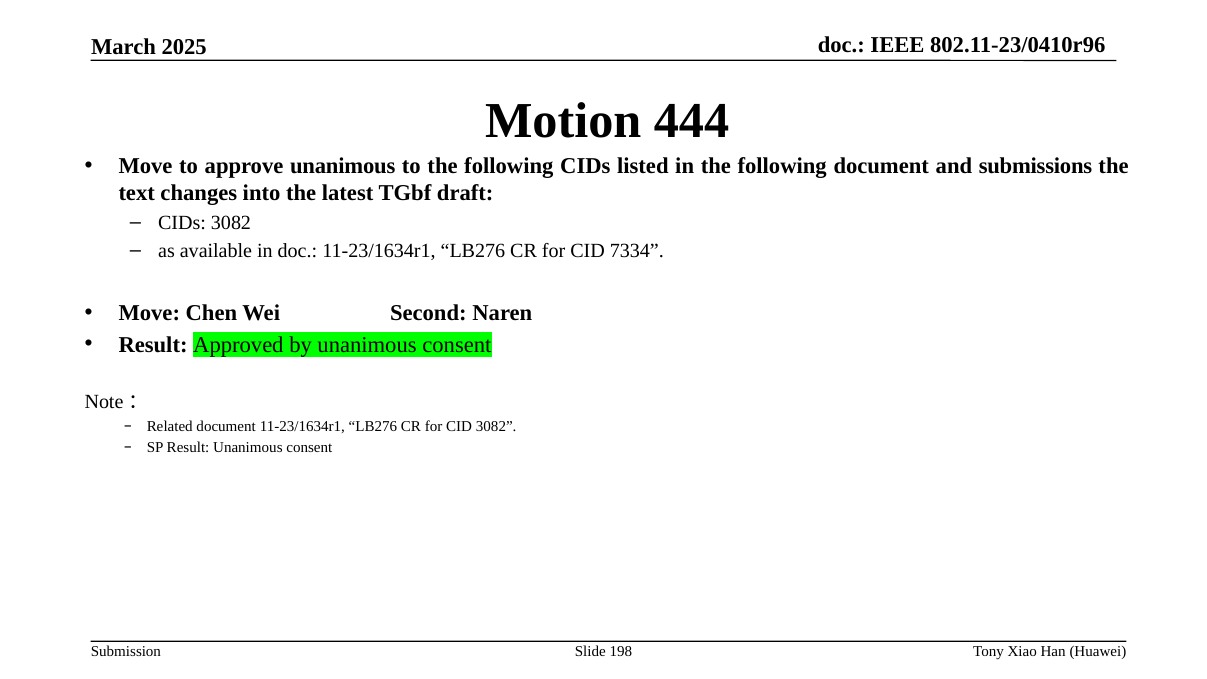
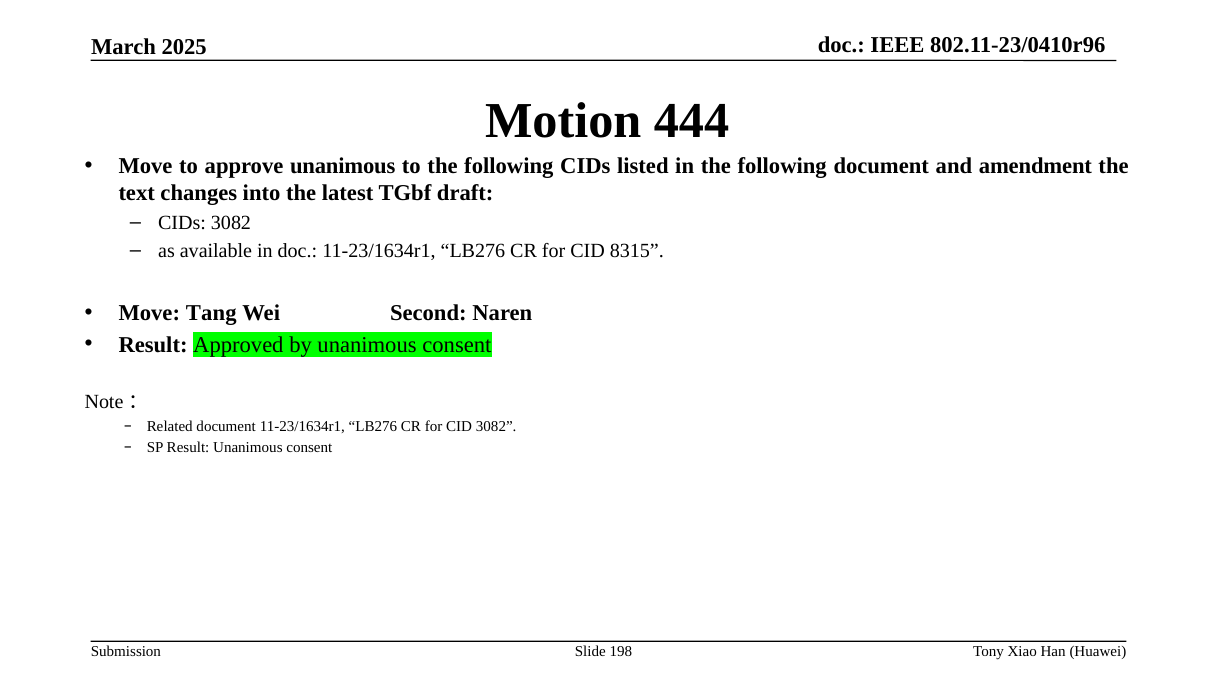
submissions: submissions -> amendment
7334: 7334 -> 8315
Chen: Chen -> Tang
